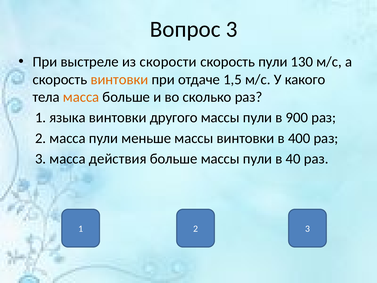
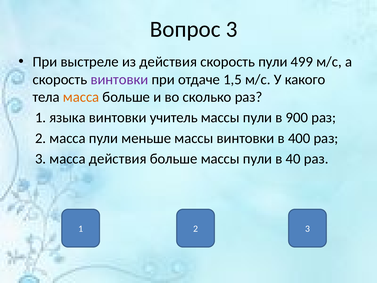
из скорости: скорости -> действия
130: 130 -> 499
винтовки at (119, 79) colour: orange -> purple
другого: другого -> учитель
